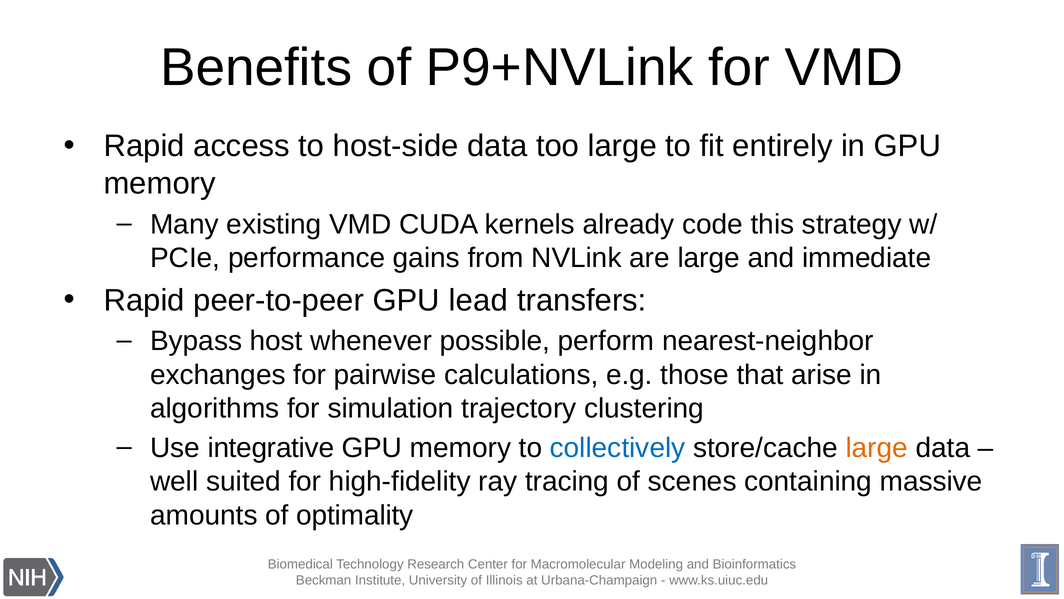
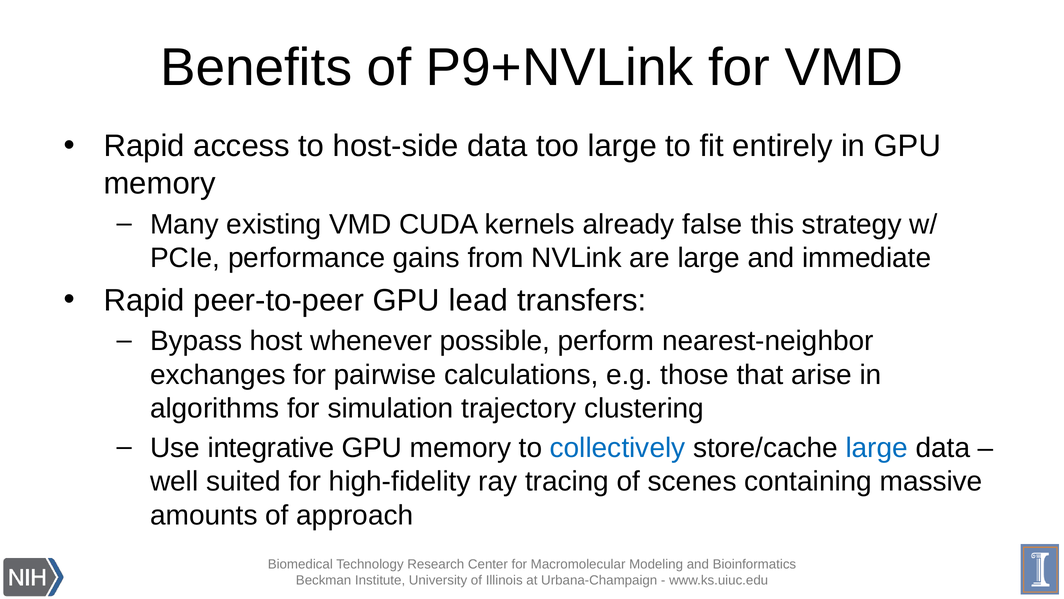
code: code -> false
large at (877, 448) colour: orange -> blue
optimality: optimality -> approach
